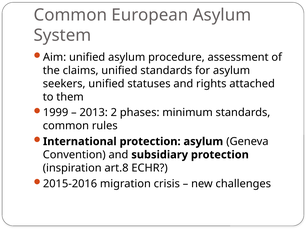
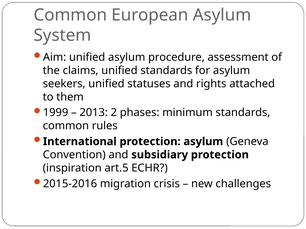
art.8: art.8 -> art.5
